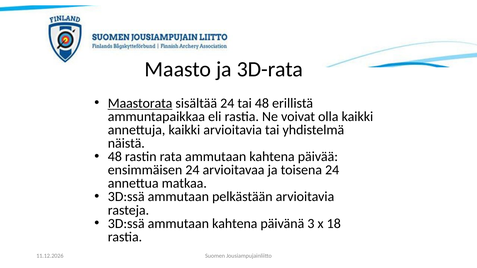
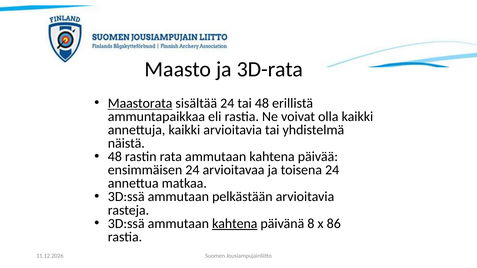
kahtena at (235, 224) underline: none -> present
3: 3 -> 8
18: 18 -> 86
